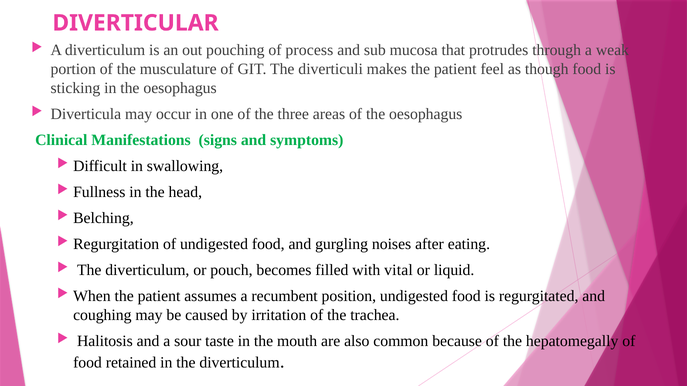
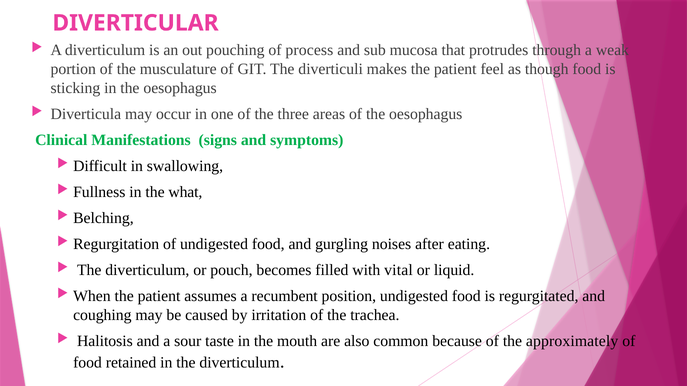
head: head -> what
hepatomegally: hepatomegally -> approximately
